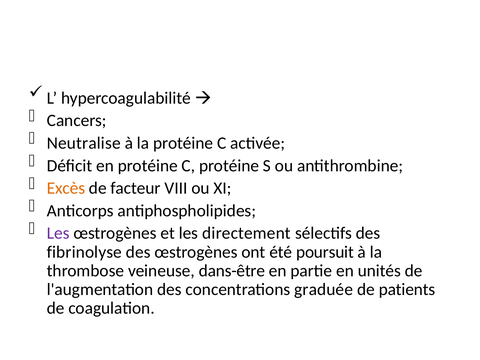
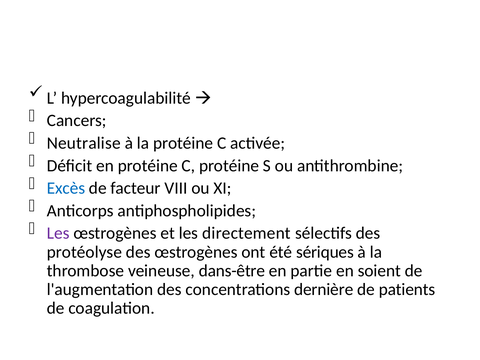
Excès colour: orange -> blue
fibrinolyse: fibrinolyse -> protéolyse
poursuit: poursuit -> sériques
unités: unités -> soient
graduée: graduée -> dernière
